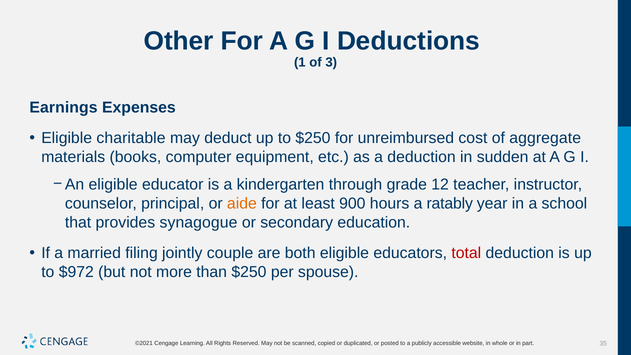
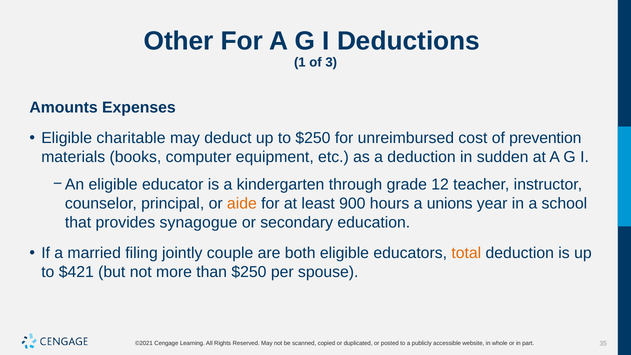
Earnings: Earnings -> Amounts
aggregate: aggregate -> prevention
ratably: ratably -> unions
total colour: red -> orange
$972: $972 -> $421
